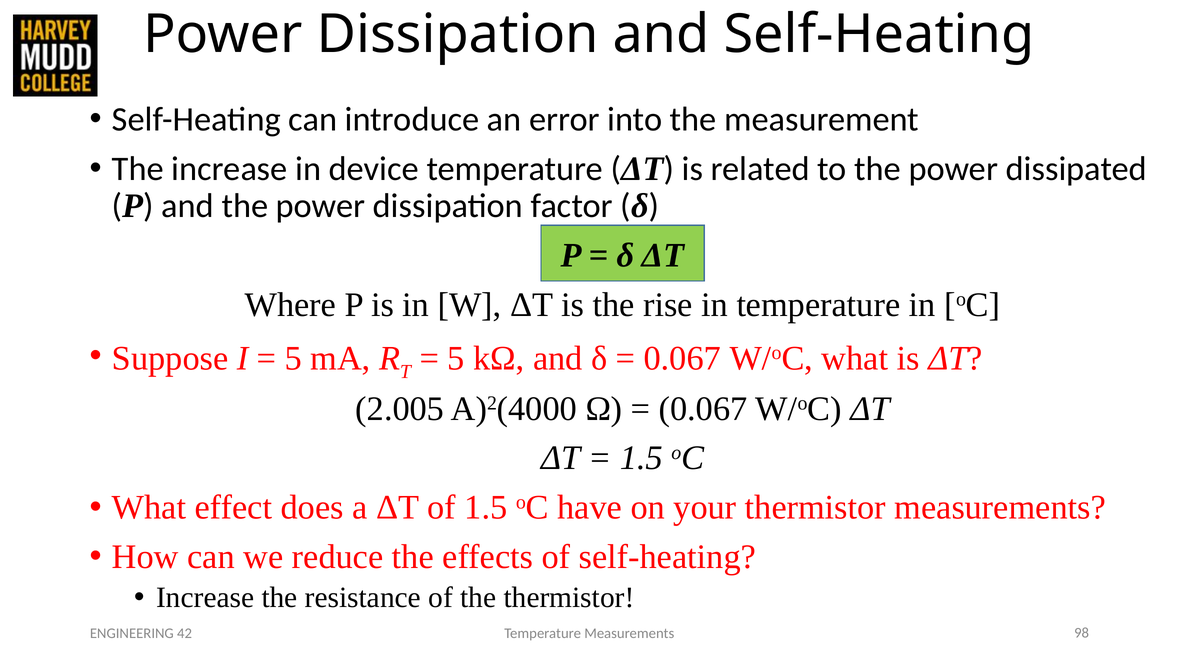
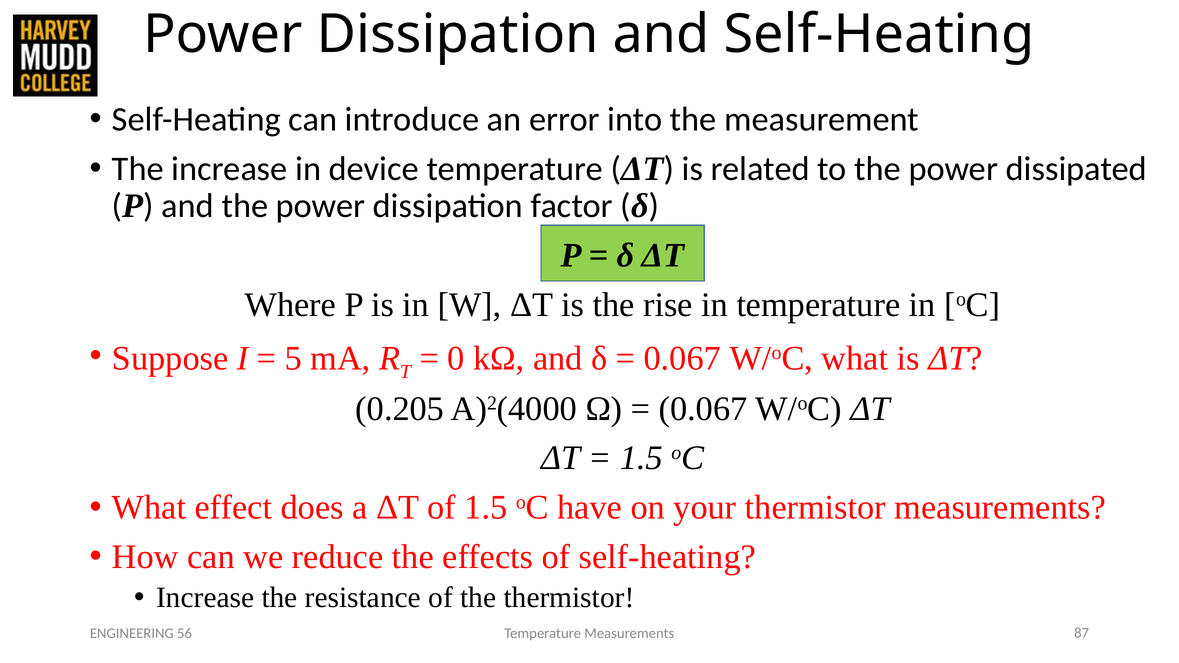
5 at (456, 358): 5 -> 0
2.005: 2.005 -> 0.205
42: 42 -> 56
98: 98 -> 87
